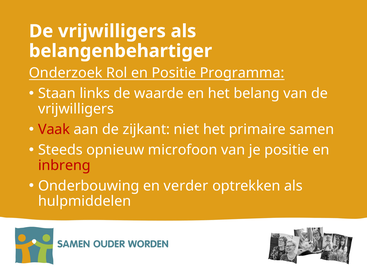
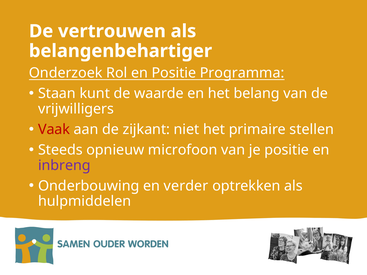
vrijwilligers at (112, 31): vrijwilligers -> vertrouwen
links: links -> kunt
samen: samen -> stellen
inbreng colour: red -> purple
